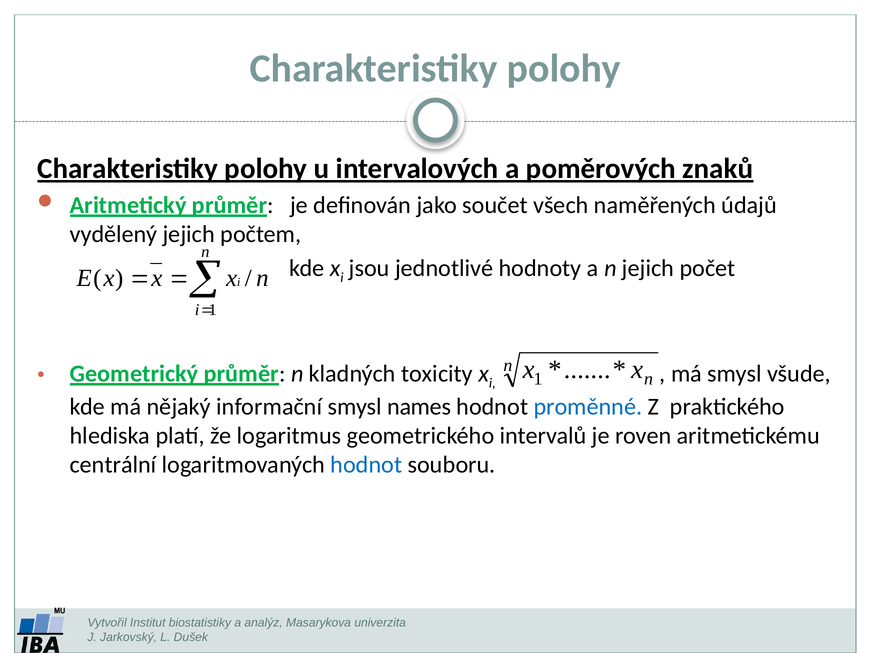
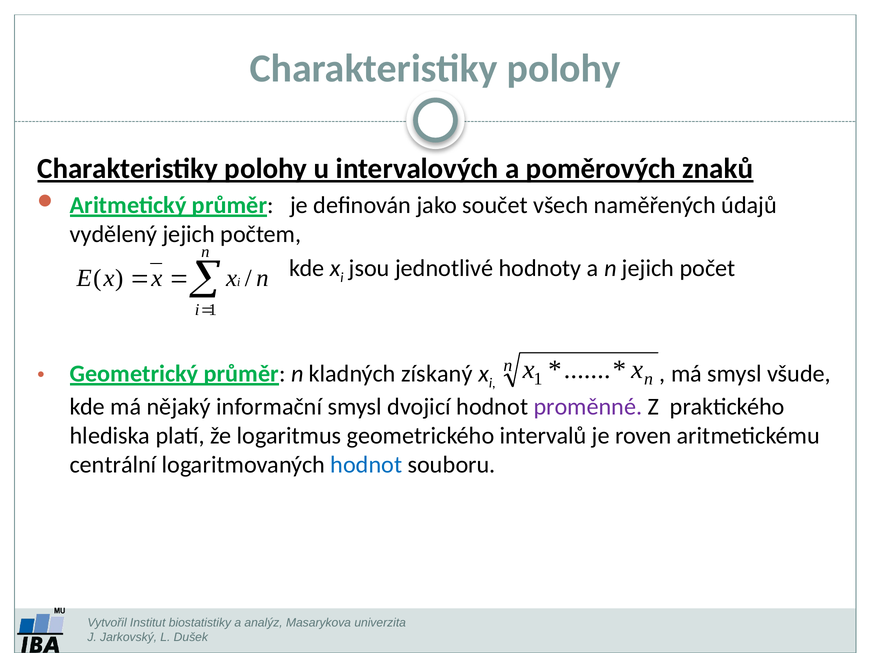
toxicity: toxicity -> získaný
names: names -> dvojicí
proměnné colour: blue -> purple
